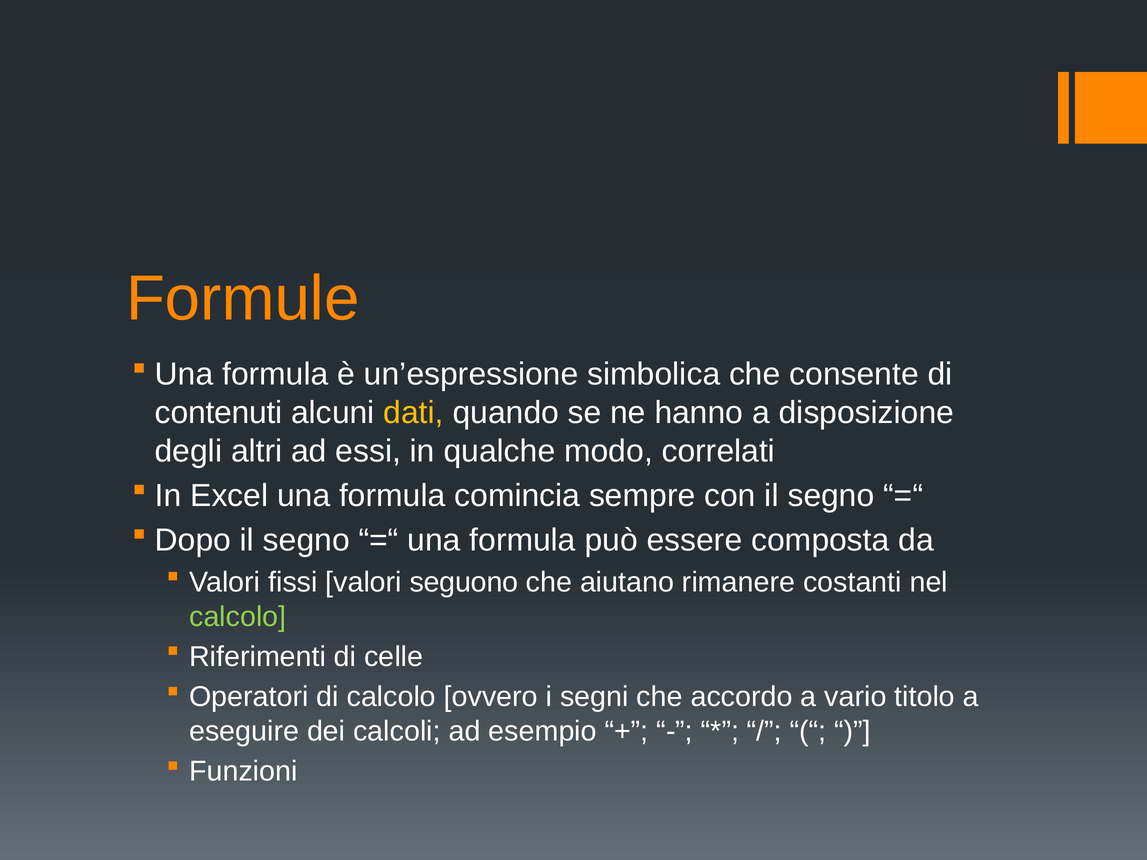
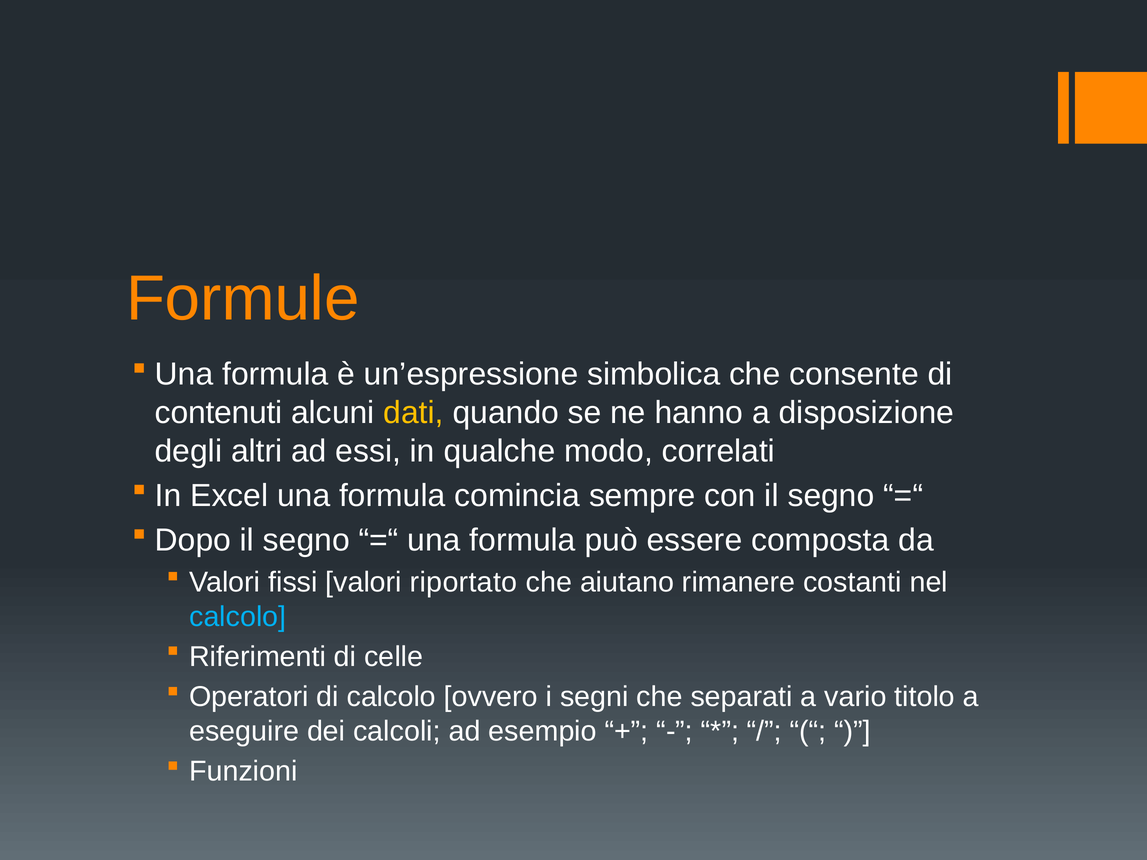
seguono: seguono -> riportato
calcolo at (238, 617) colour: light green -> light blue
accordo: accordo -> separati
